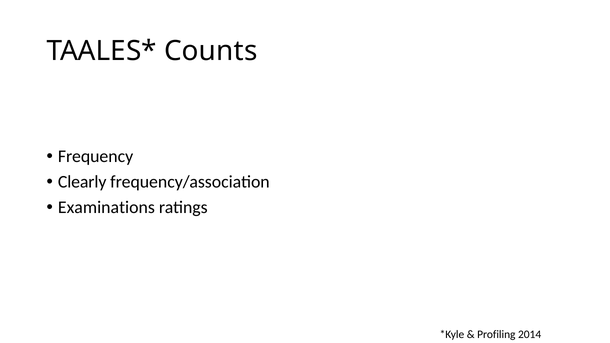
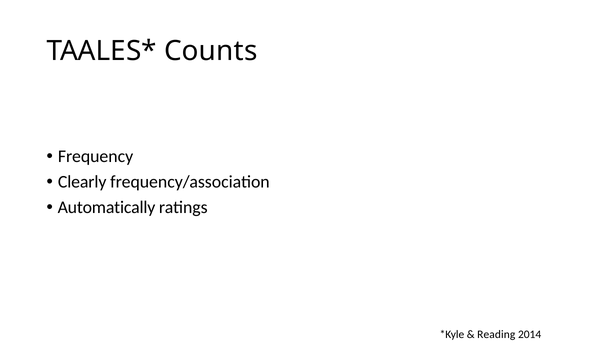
Examinations: Examinations -> Automatically
Profiling: Profiling -> Reading
